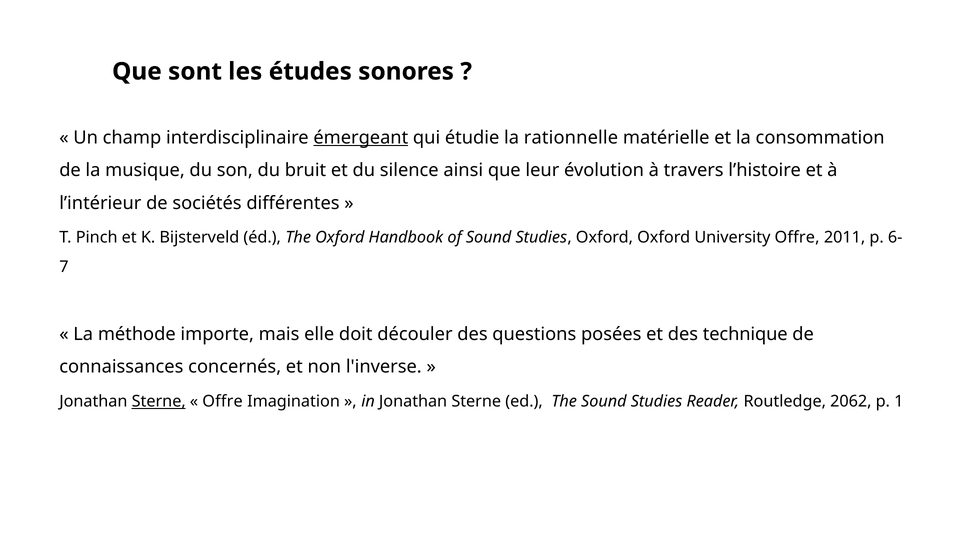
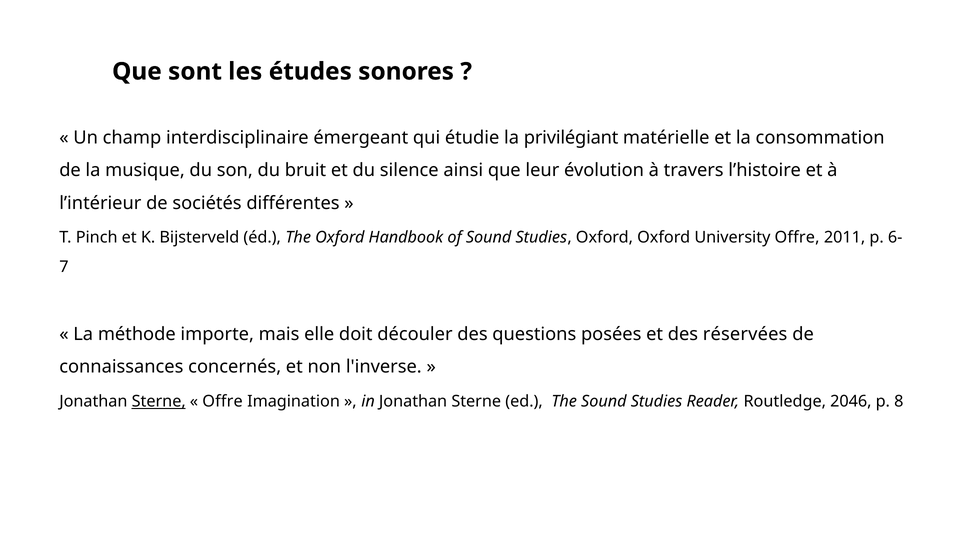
émergeant underline: present -> none
rationnelle: rationnelle -> privilégiant
technique: technique -> réservées
2062: 2062 -> 2046
1: 1 -> 8
